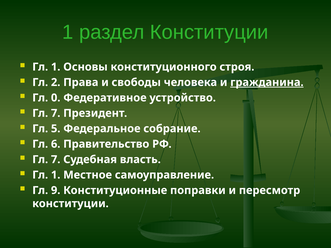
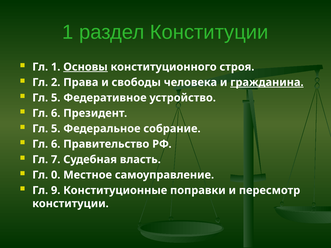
Основы underline: none -> present
0 at (56, 98): 0 -> 5
7 at (56, 113): 7 -> 6
1 at (56, 175): 1 -> 0
